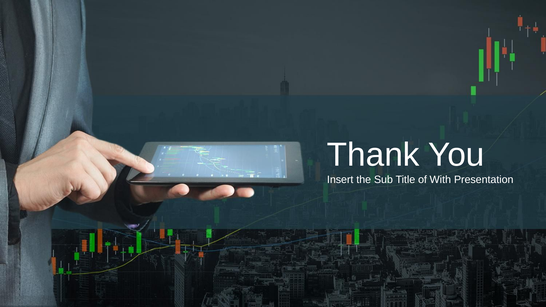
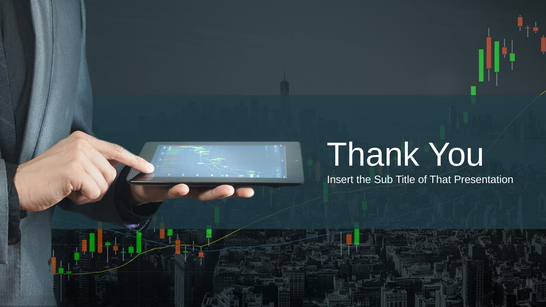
With: With -> That
